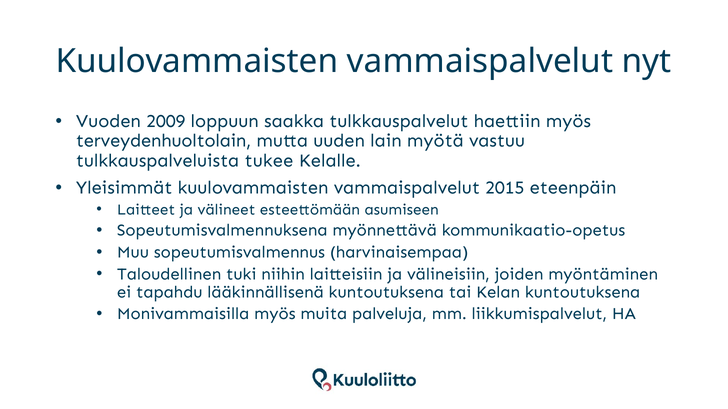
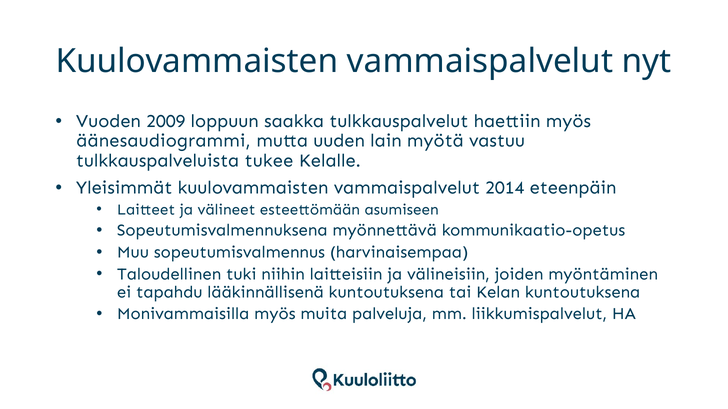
terveydenhuoltolain: terveydenhuoltolain -> äänesaudiogrammi
2015: 2015 -> 2014
